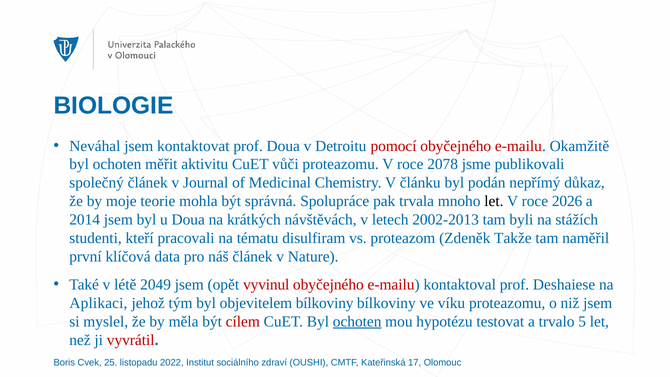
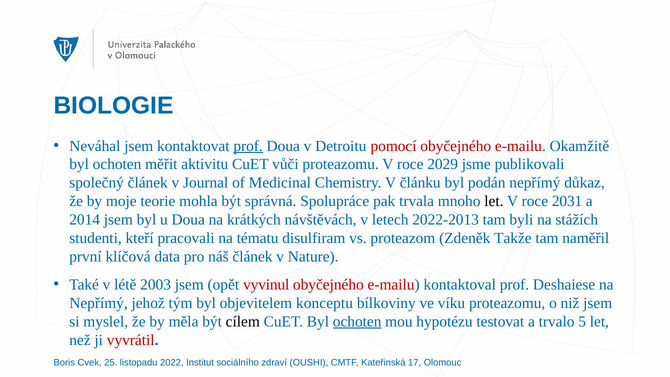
prof at (248, 146) underline: none -> present
2078: 2078 -> 2029
2026: 2026 -> 2031
2002-2013: 2002-2013 -> 2022-2013
2049: 2049 -> 2003
Aplikaci at (98, 303): Aplikaci -> Nepřímý
objevitelem bílkoviny: bílkoviny -> konceptu
cílem colour: red -> black
